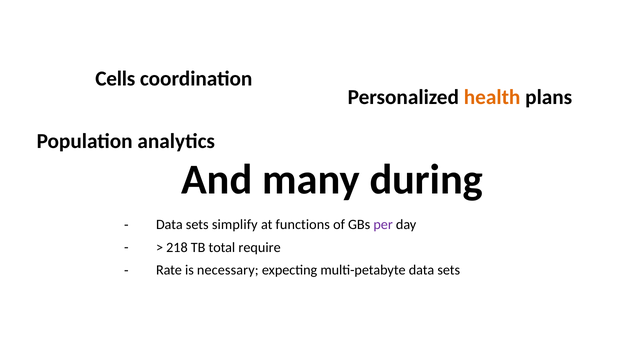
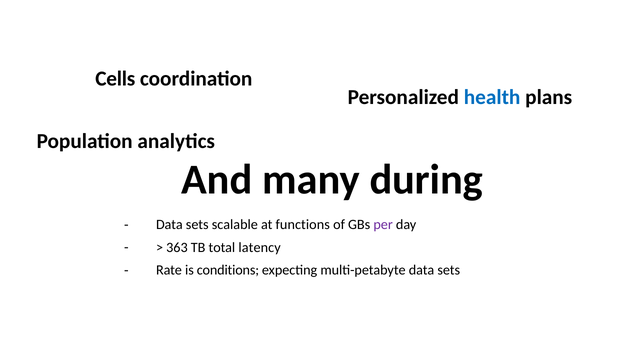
health colour: orange -> blue
simplify: simplify -> scalable
218: 218 -> 363
require: require -> latency
necessary: necessary -> conditions
